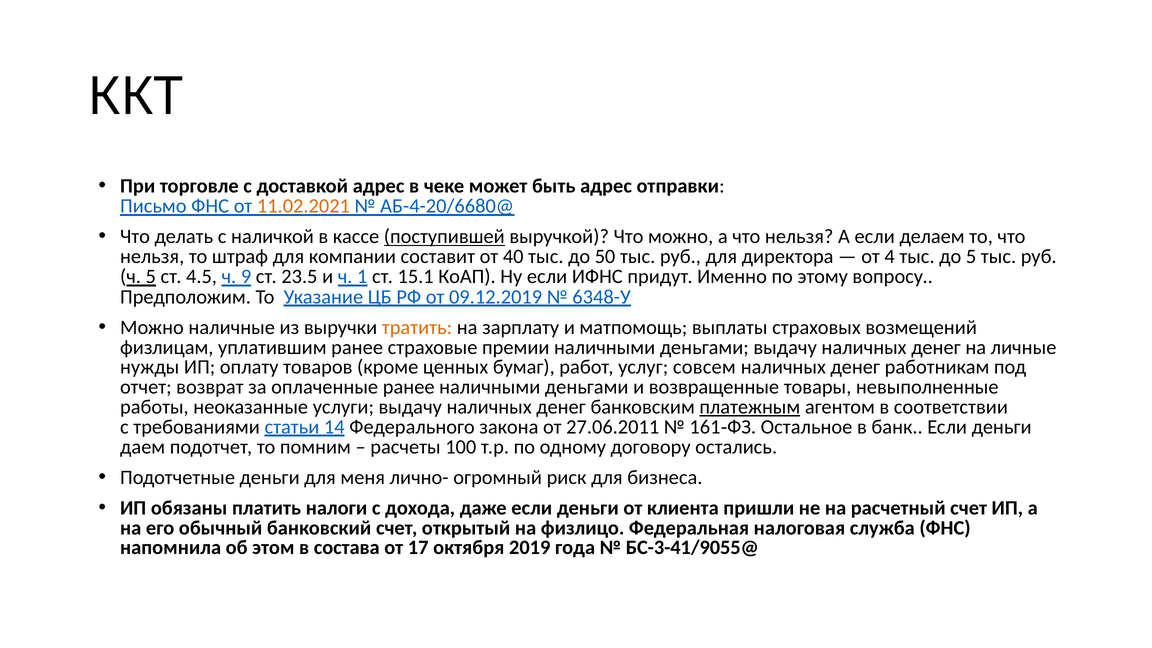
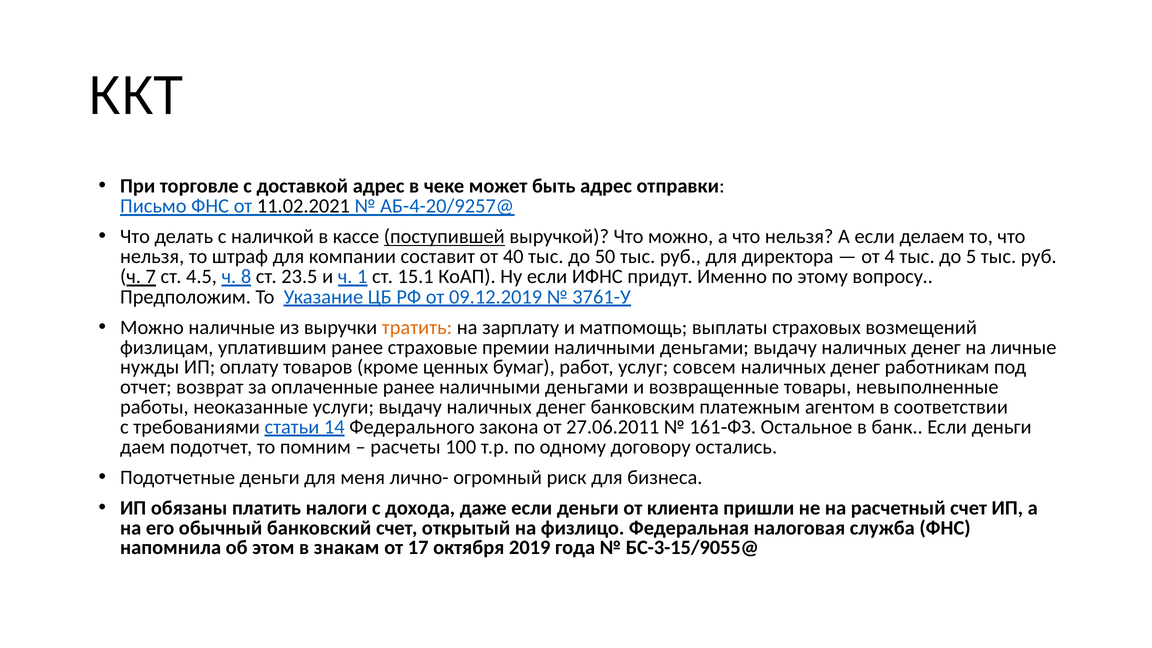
11.02.2021 colour: orange -> black
АБ-4-20/6680@: АБ-4-20/6680@ -> АБ-4-20/9257@
ч 5: 5 -> 7
9: 9 -> 8
6348-У: 6348-У -> 3761-У
платежным underline: present -> none
состава: состава -> знакам
БС-3-41/9055@: БС-3-41/9055@ -> БС-3-15/9055@
